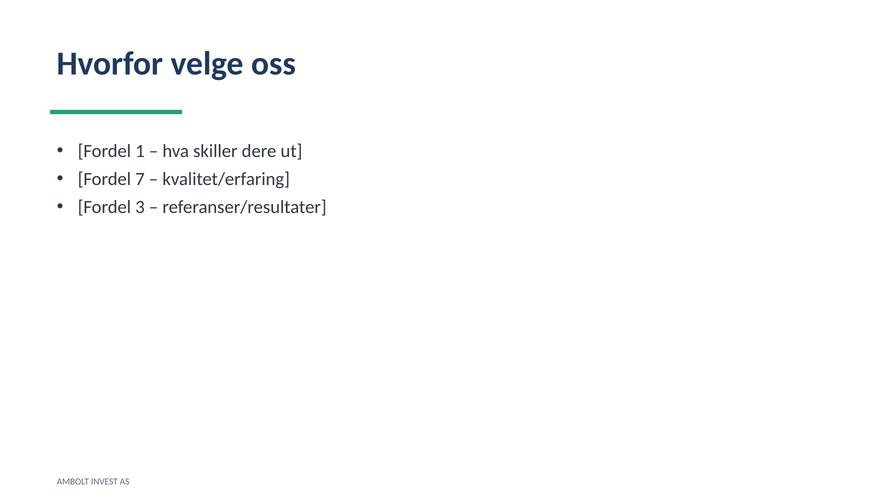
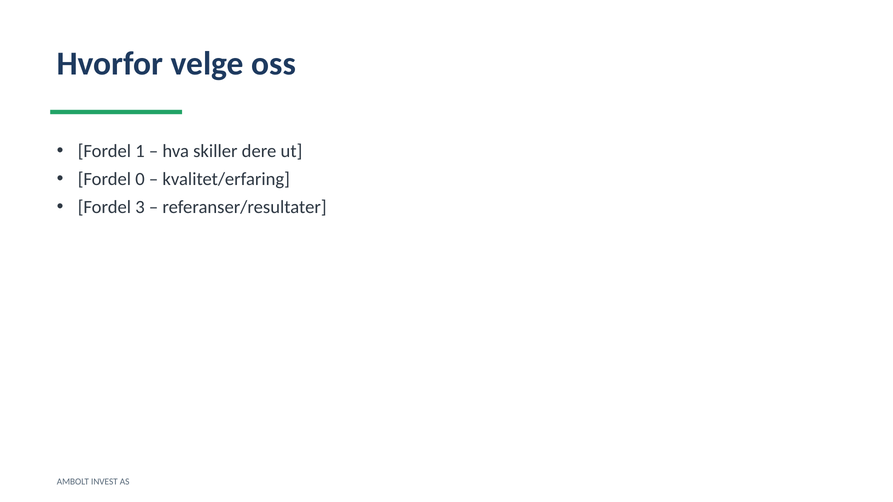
7: 7 -> 0
